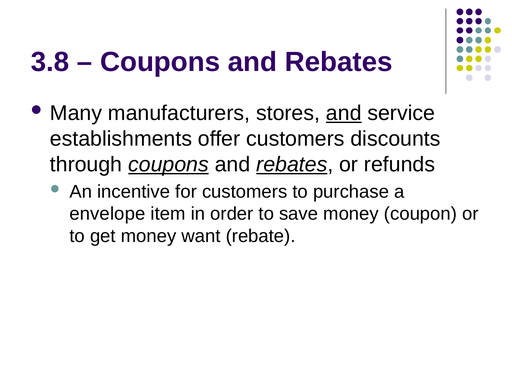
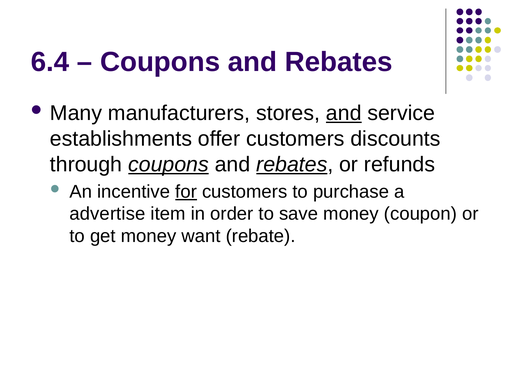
3.8: 3.8 -> 6.4
for underline: none -> present
envelope: envelope -> advertise
